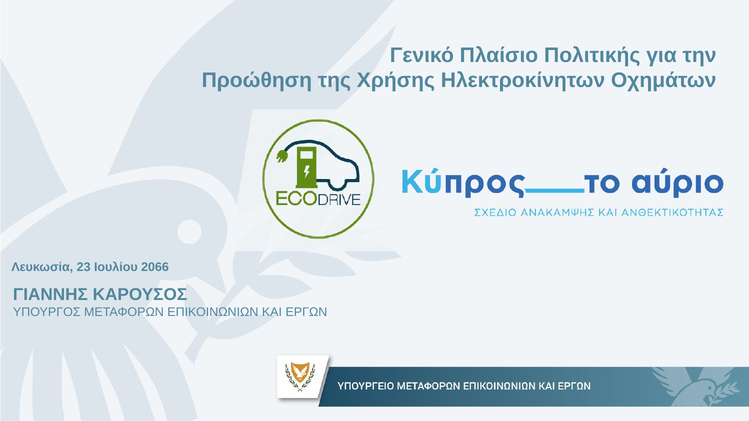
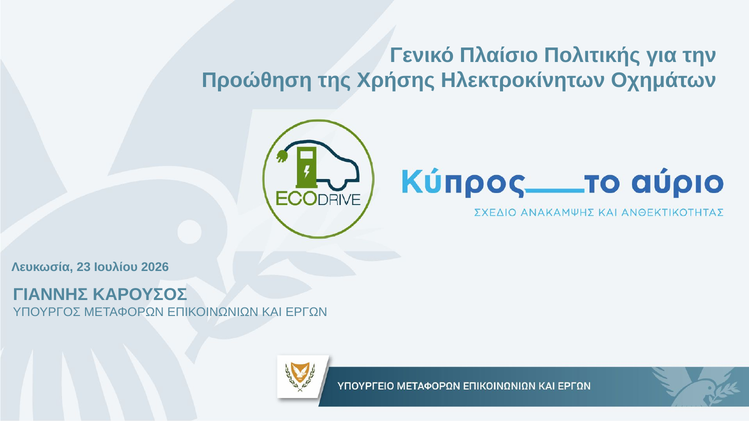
2066: 2066 -> 2026
